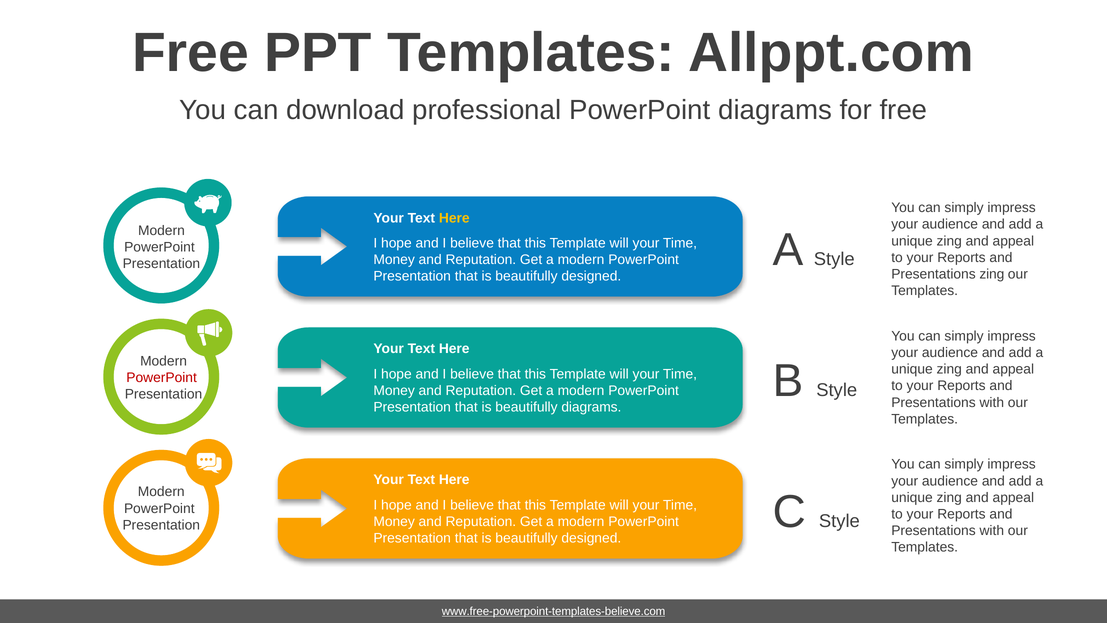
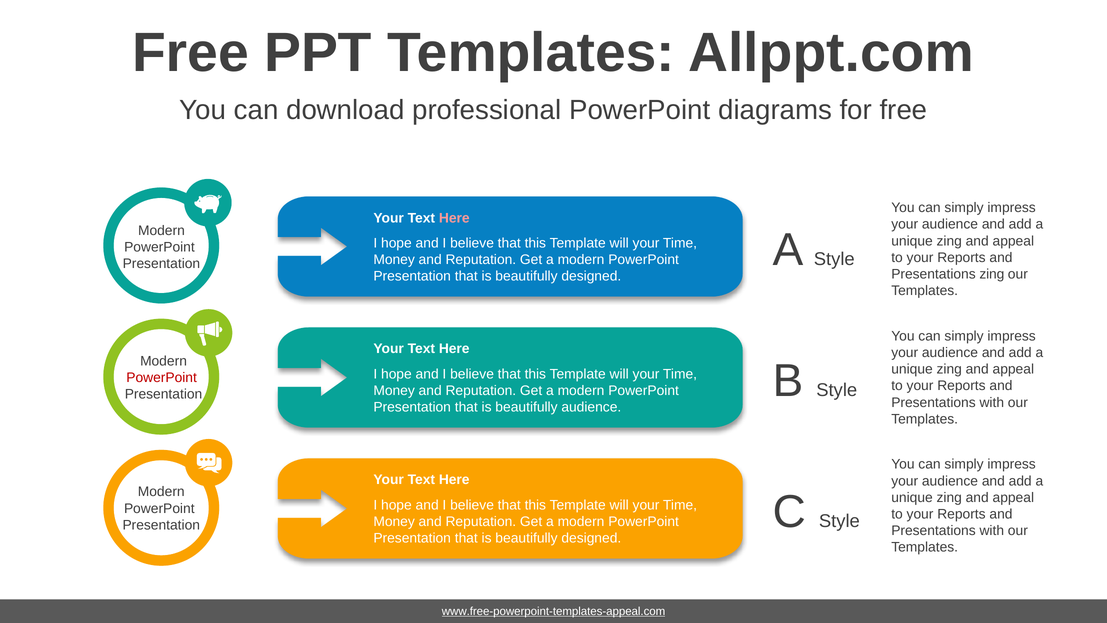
Here at (454, 218) colour: yellow -> pink
beautifully diagrams: diagrams -> audience
www.free-powerpoint-templates-believe.com: www.free-powerpoint-templates-believe.com -> www.free-powerpoint-templates-appeal.com
